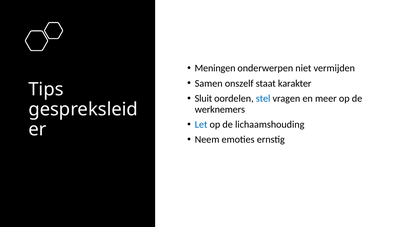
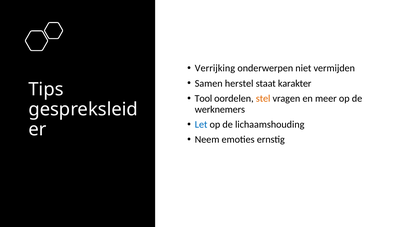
Meningen: Meningen -> Verrijking
onszelf: onszelf -> herstel
Sluit: Sluit -> Tool
stel colour: blue -> orange
